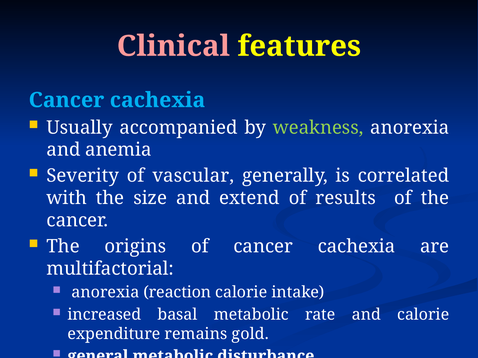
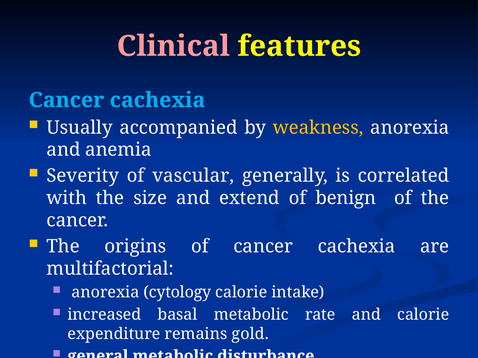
weakness colour: light green -> yellow
results: results -> benign
reaction: reaction -> cytology
